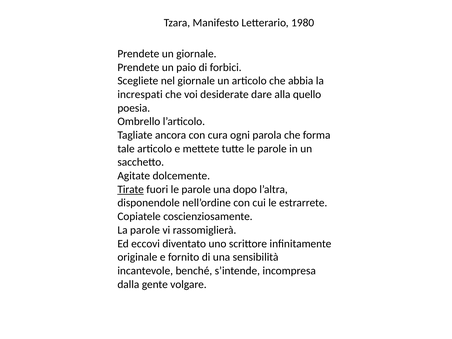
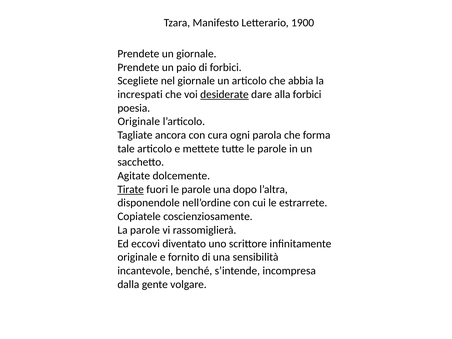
1980: 1980 -> 1900
desiderate underline: none -> present
alla quello: quello -> forbici
Ombrello at (139, 122): Ombrello -> Originale
